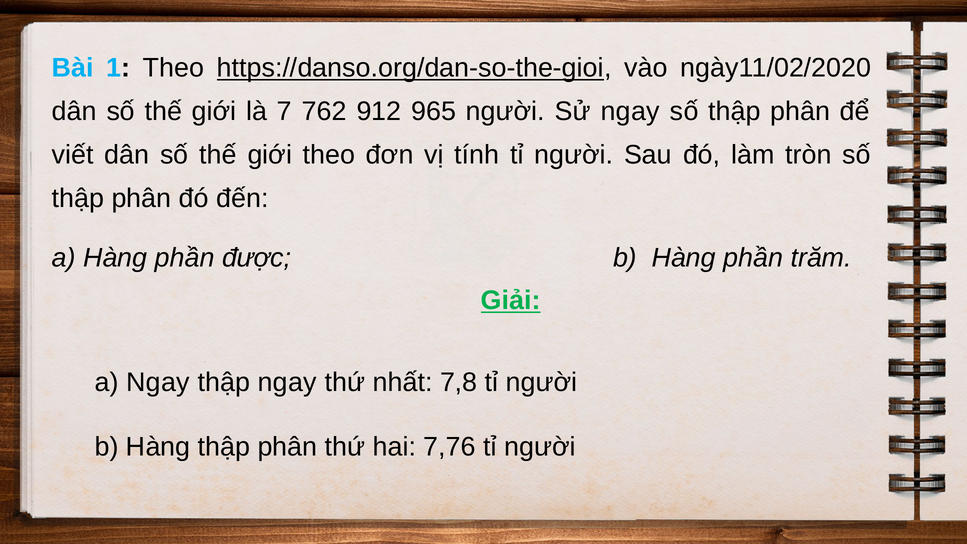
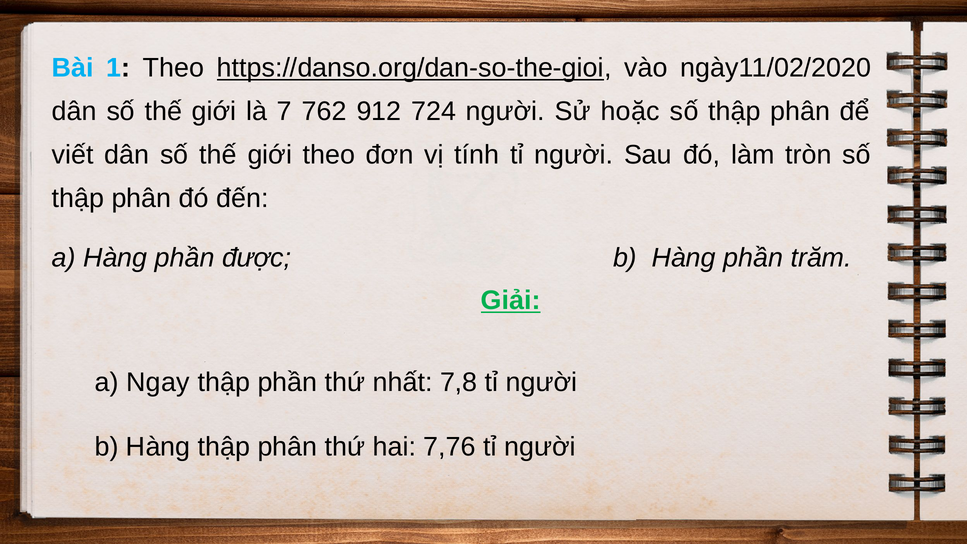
965: 965 -> 724
Sử ngay: ngay -> hoặc
thập ngay: ngay -> phần
